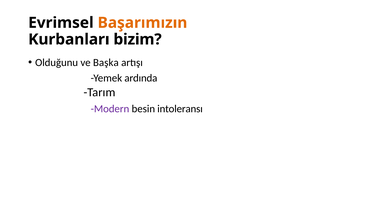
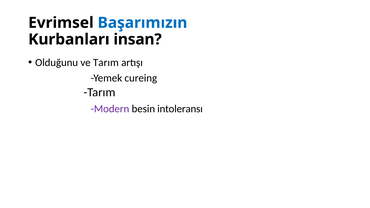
Başarımızın colour: orange -> blue
bizim: bizim -> insan
ve Başka: Başka -> Tarım
ardında: ardında -> cureing
